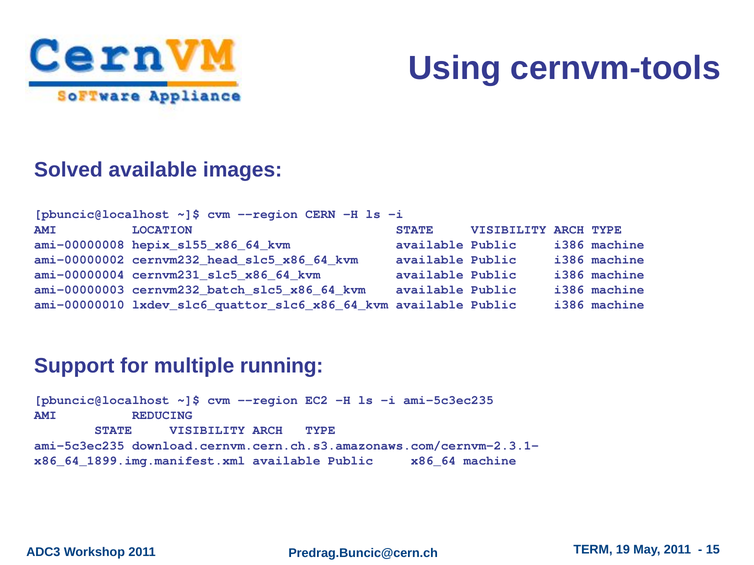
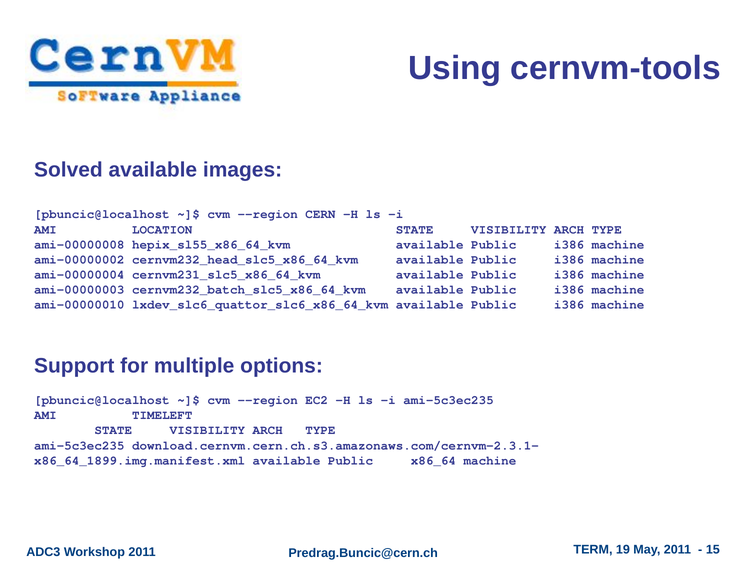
running: running -> options
REDUCING: REDUCING -> TIMELEFT
